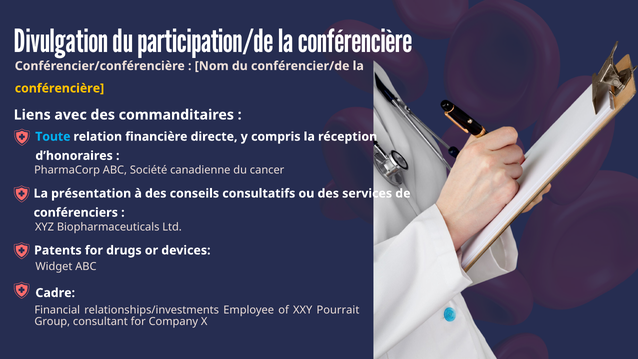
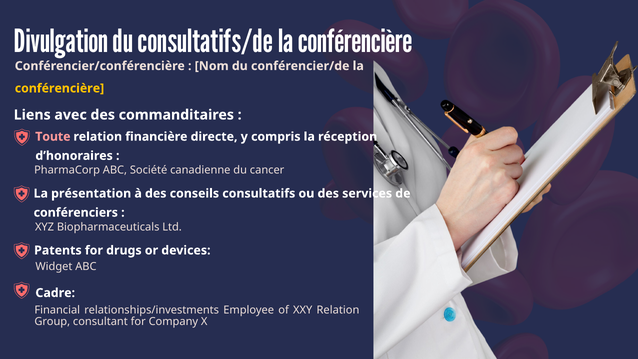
participation/de: participation/de -> consultatifs/de
Toute colour: light blue -> pink
XXY Pourrait: Pourrait -> Relation
